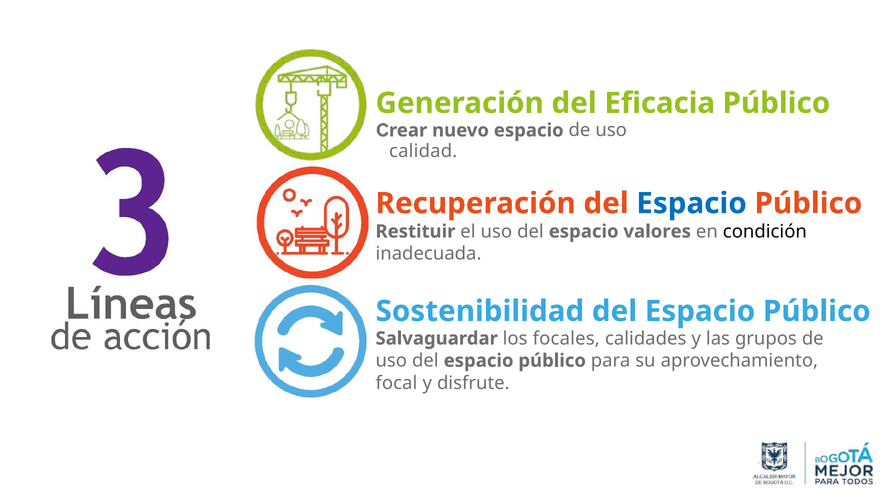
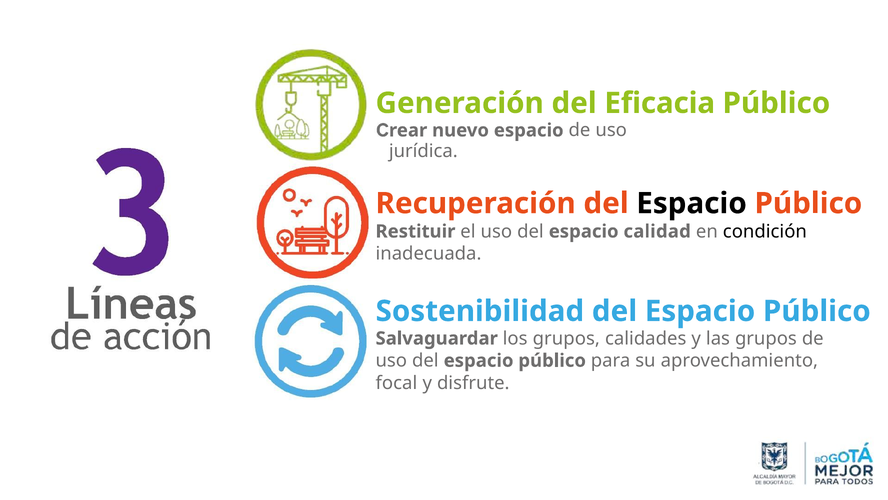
calidad: calidad -> jurídica
Espacio at (692, 203) colour: blue -> black
valores: valores -> calidad
los focales: focales -> grupos
